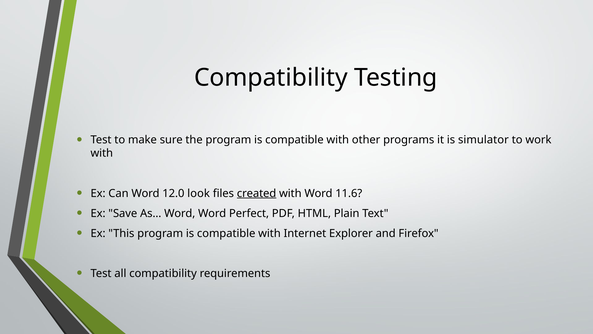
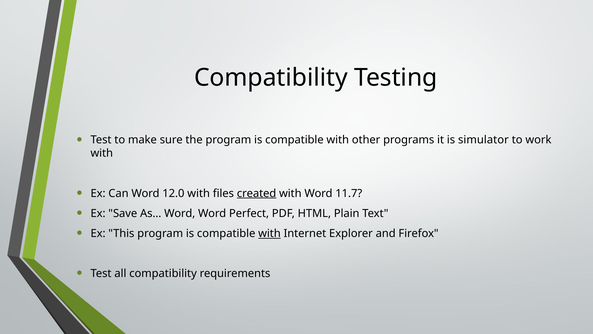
12.0 look: look -> with
11.6: 11.6 -> 11.7
with at (269, 233) underline: none -> present
